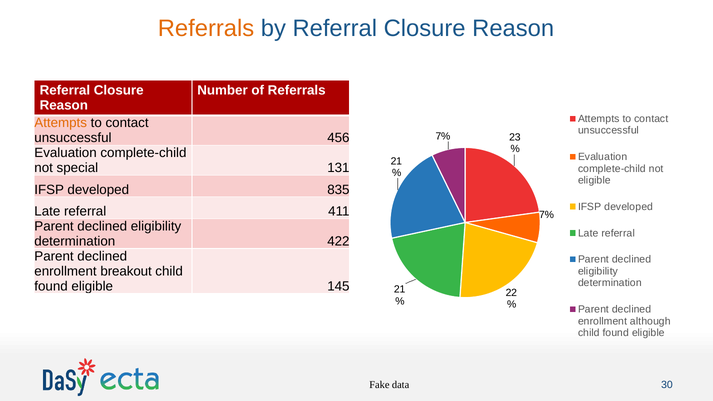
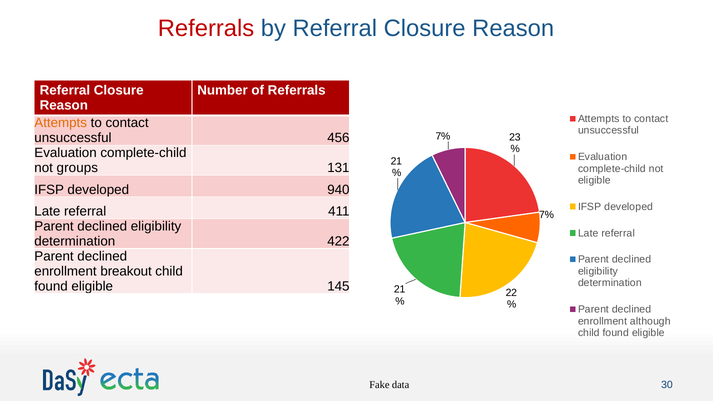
Referrals at (206, 29) colour: orange -> red
special: special -> groups
835: 835 -> 940
